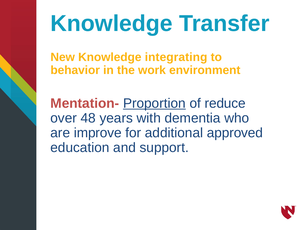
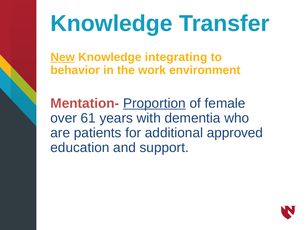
New underline: none -> present
reduce: reduce -> female
48: 48 -> 61
improve: improve -> patients
